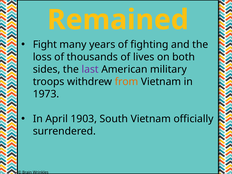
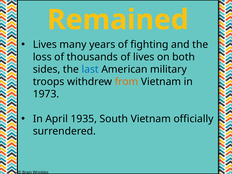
Fight at (45, 45): Fight -> Lives
last colour: purple -> blue
1903: 1903 -> 1935
